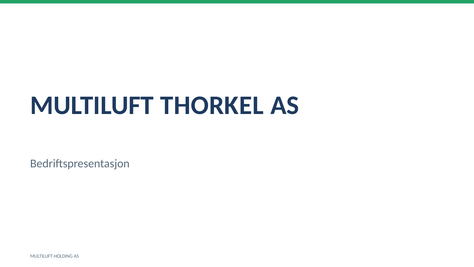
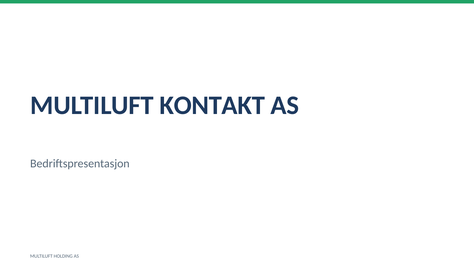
THORKEL: THORKEL -> KONTAKT
